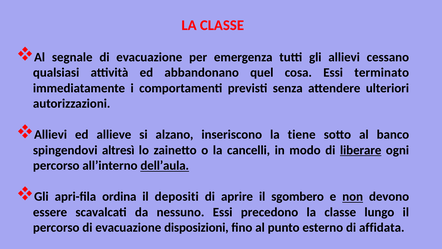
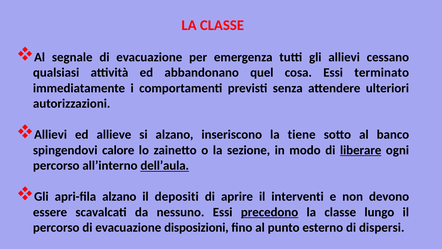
altresì: altresì -> calore
cancelli: cancelli -> sezione
apri-fila ordina: ordina -> alzano
sgombero: sgombero -> interventi
non underline: present -> none
precedono underline: none -> present
affidata: affidata -> dispersi
